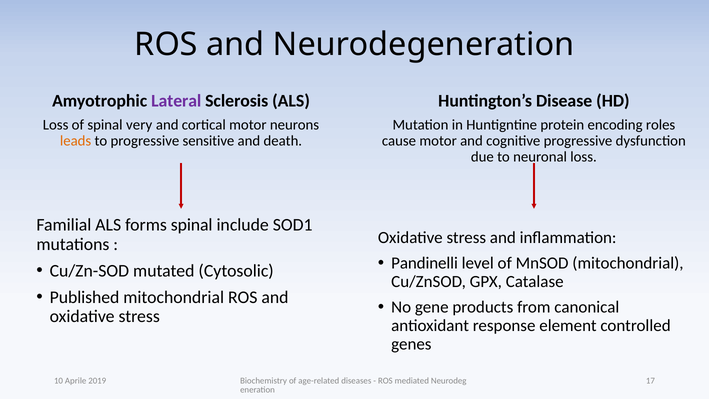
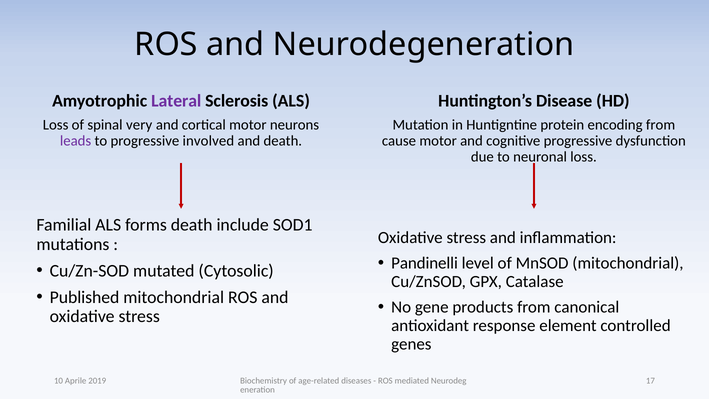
encoding roles: roles -> from
leads colour: orange -> purple
sensitive: sensitive -> involved
forms spinal: spinal -> death
